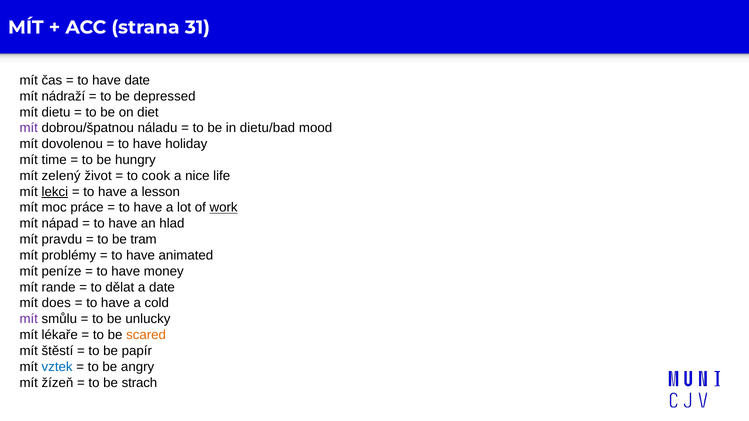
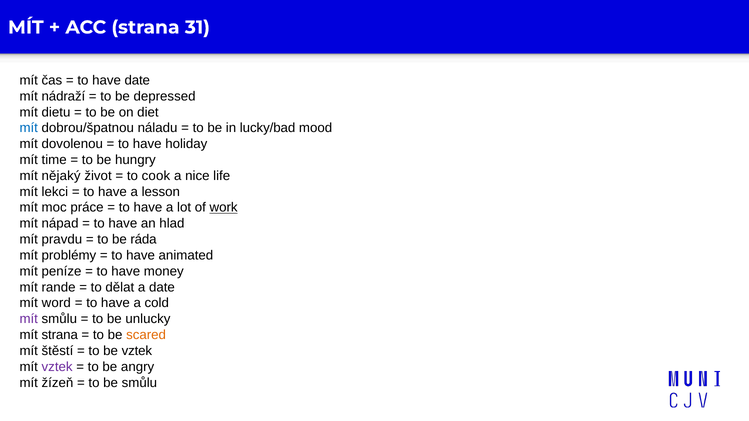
mít at (29, 128) colour: purple -> blue
dietu/bad: dietu/bad -> lucky/bad
zelený: zelený -> nějaký
lekci underline: present -> none
tram: tram -> ráda
does: does -> word
mít lékaře: lékaře -> strana
be papír: papír -> vztek
vztek at (57, 367) colour: blue -> purple
be strach: strach -> smůlu
